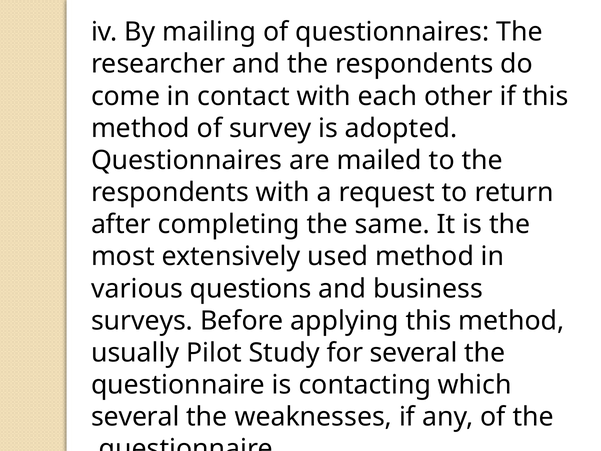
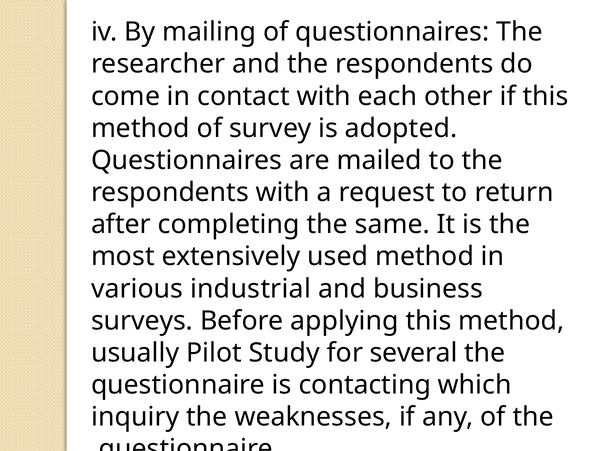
questions: questions -> industrial
several at (135, 417): several -> inquiry
